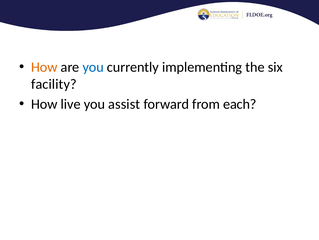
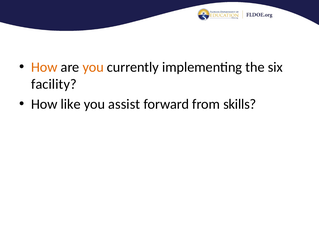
you at (93, 67) colour: blue -> orange
live: live -> like
each: each -> skills
